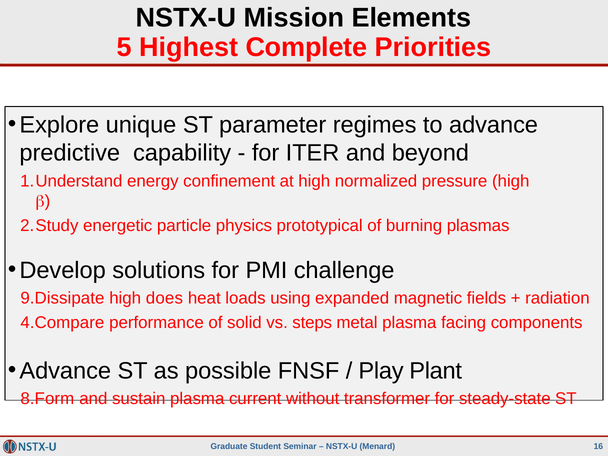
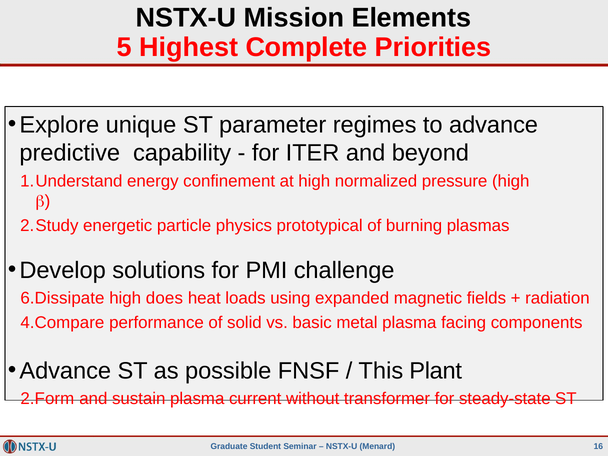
9.Dissipate: 9.Dissipate -> 6.Dissipate
steps: steps -> basic
Play: Play -> This
8.Form: 8.Form -> 2.Form
